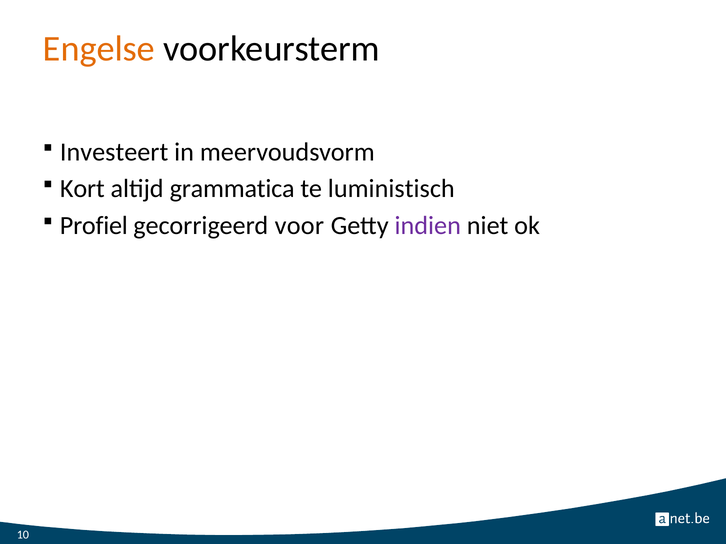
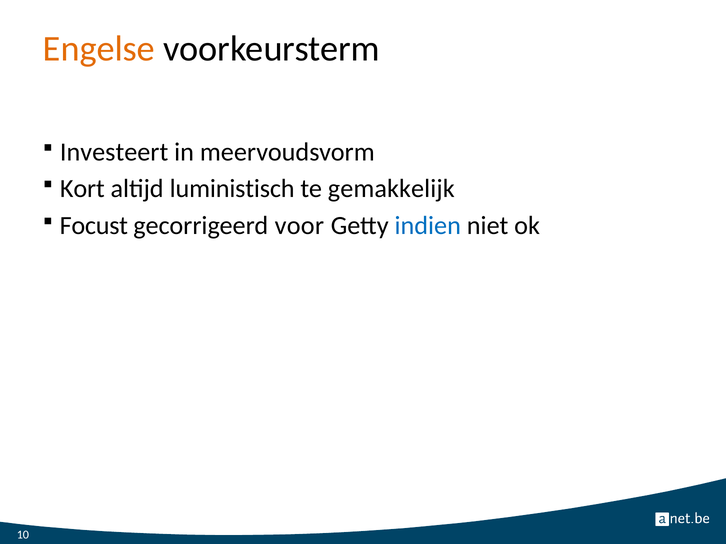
grammatica: grammatica -> luministisch
luministisch: luministisch -> gemakkelijk
Profiel: Profiel -> Focust
indien colour: purple -> blue
